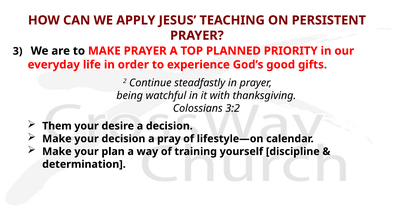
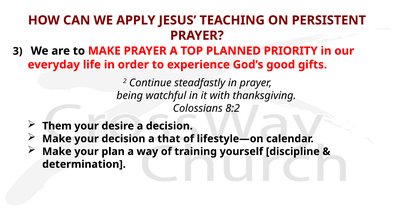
3:2: 3:2 -> 8:2
pray: pray -> that
